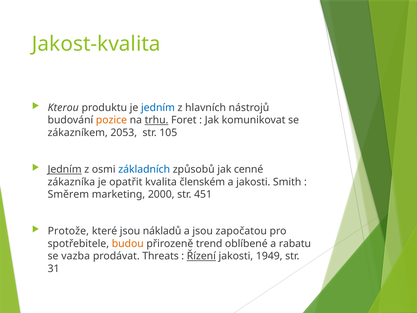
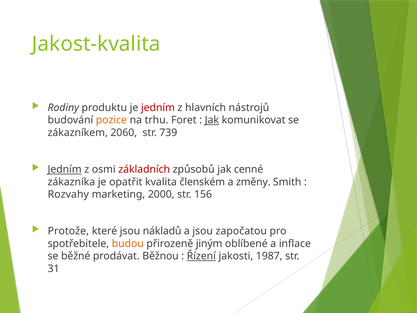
Kterou: Kterou -> Rodiny
jedním at (158, 108) colour: blue -> red
trhu underline: present -> none
Jak at (212, 120) underline: none -> present
2053: 2053 -> 2060
105: 105 -> 739
základních colour: blue -> red
a jakosti: jakosti -> změny
Směrem: Směrem -> Rozvahy
451: 451 -> 156
trend: trend -> jiným
rabatu: rabatu -> inflace
vazba: vazba -> běžné
Threats: Threats -> Běžnou
1949: 1949 -> 1987
